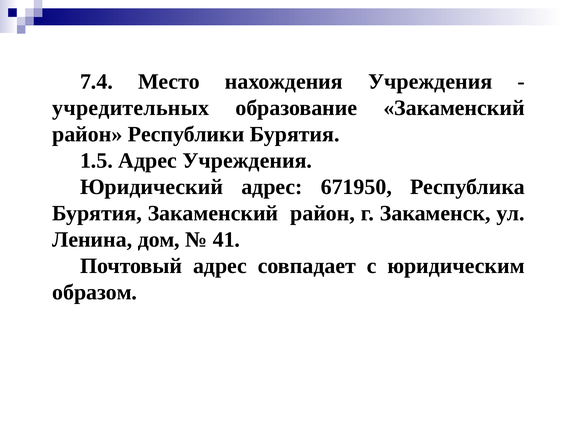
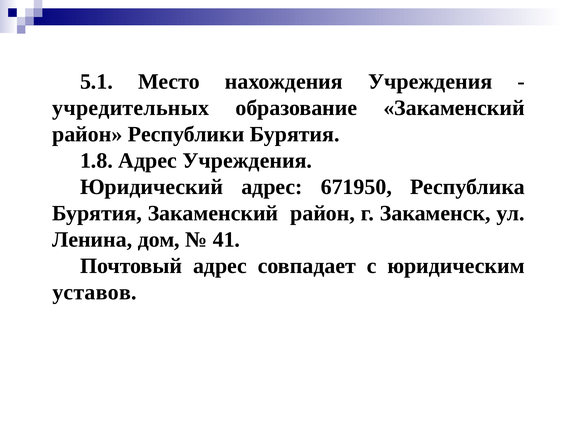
7.4: 7.4 -> 5.1
1.5: 1.5 -> 1.8
образом: образом -> уставов
